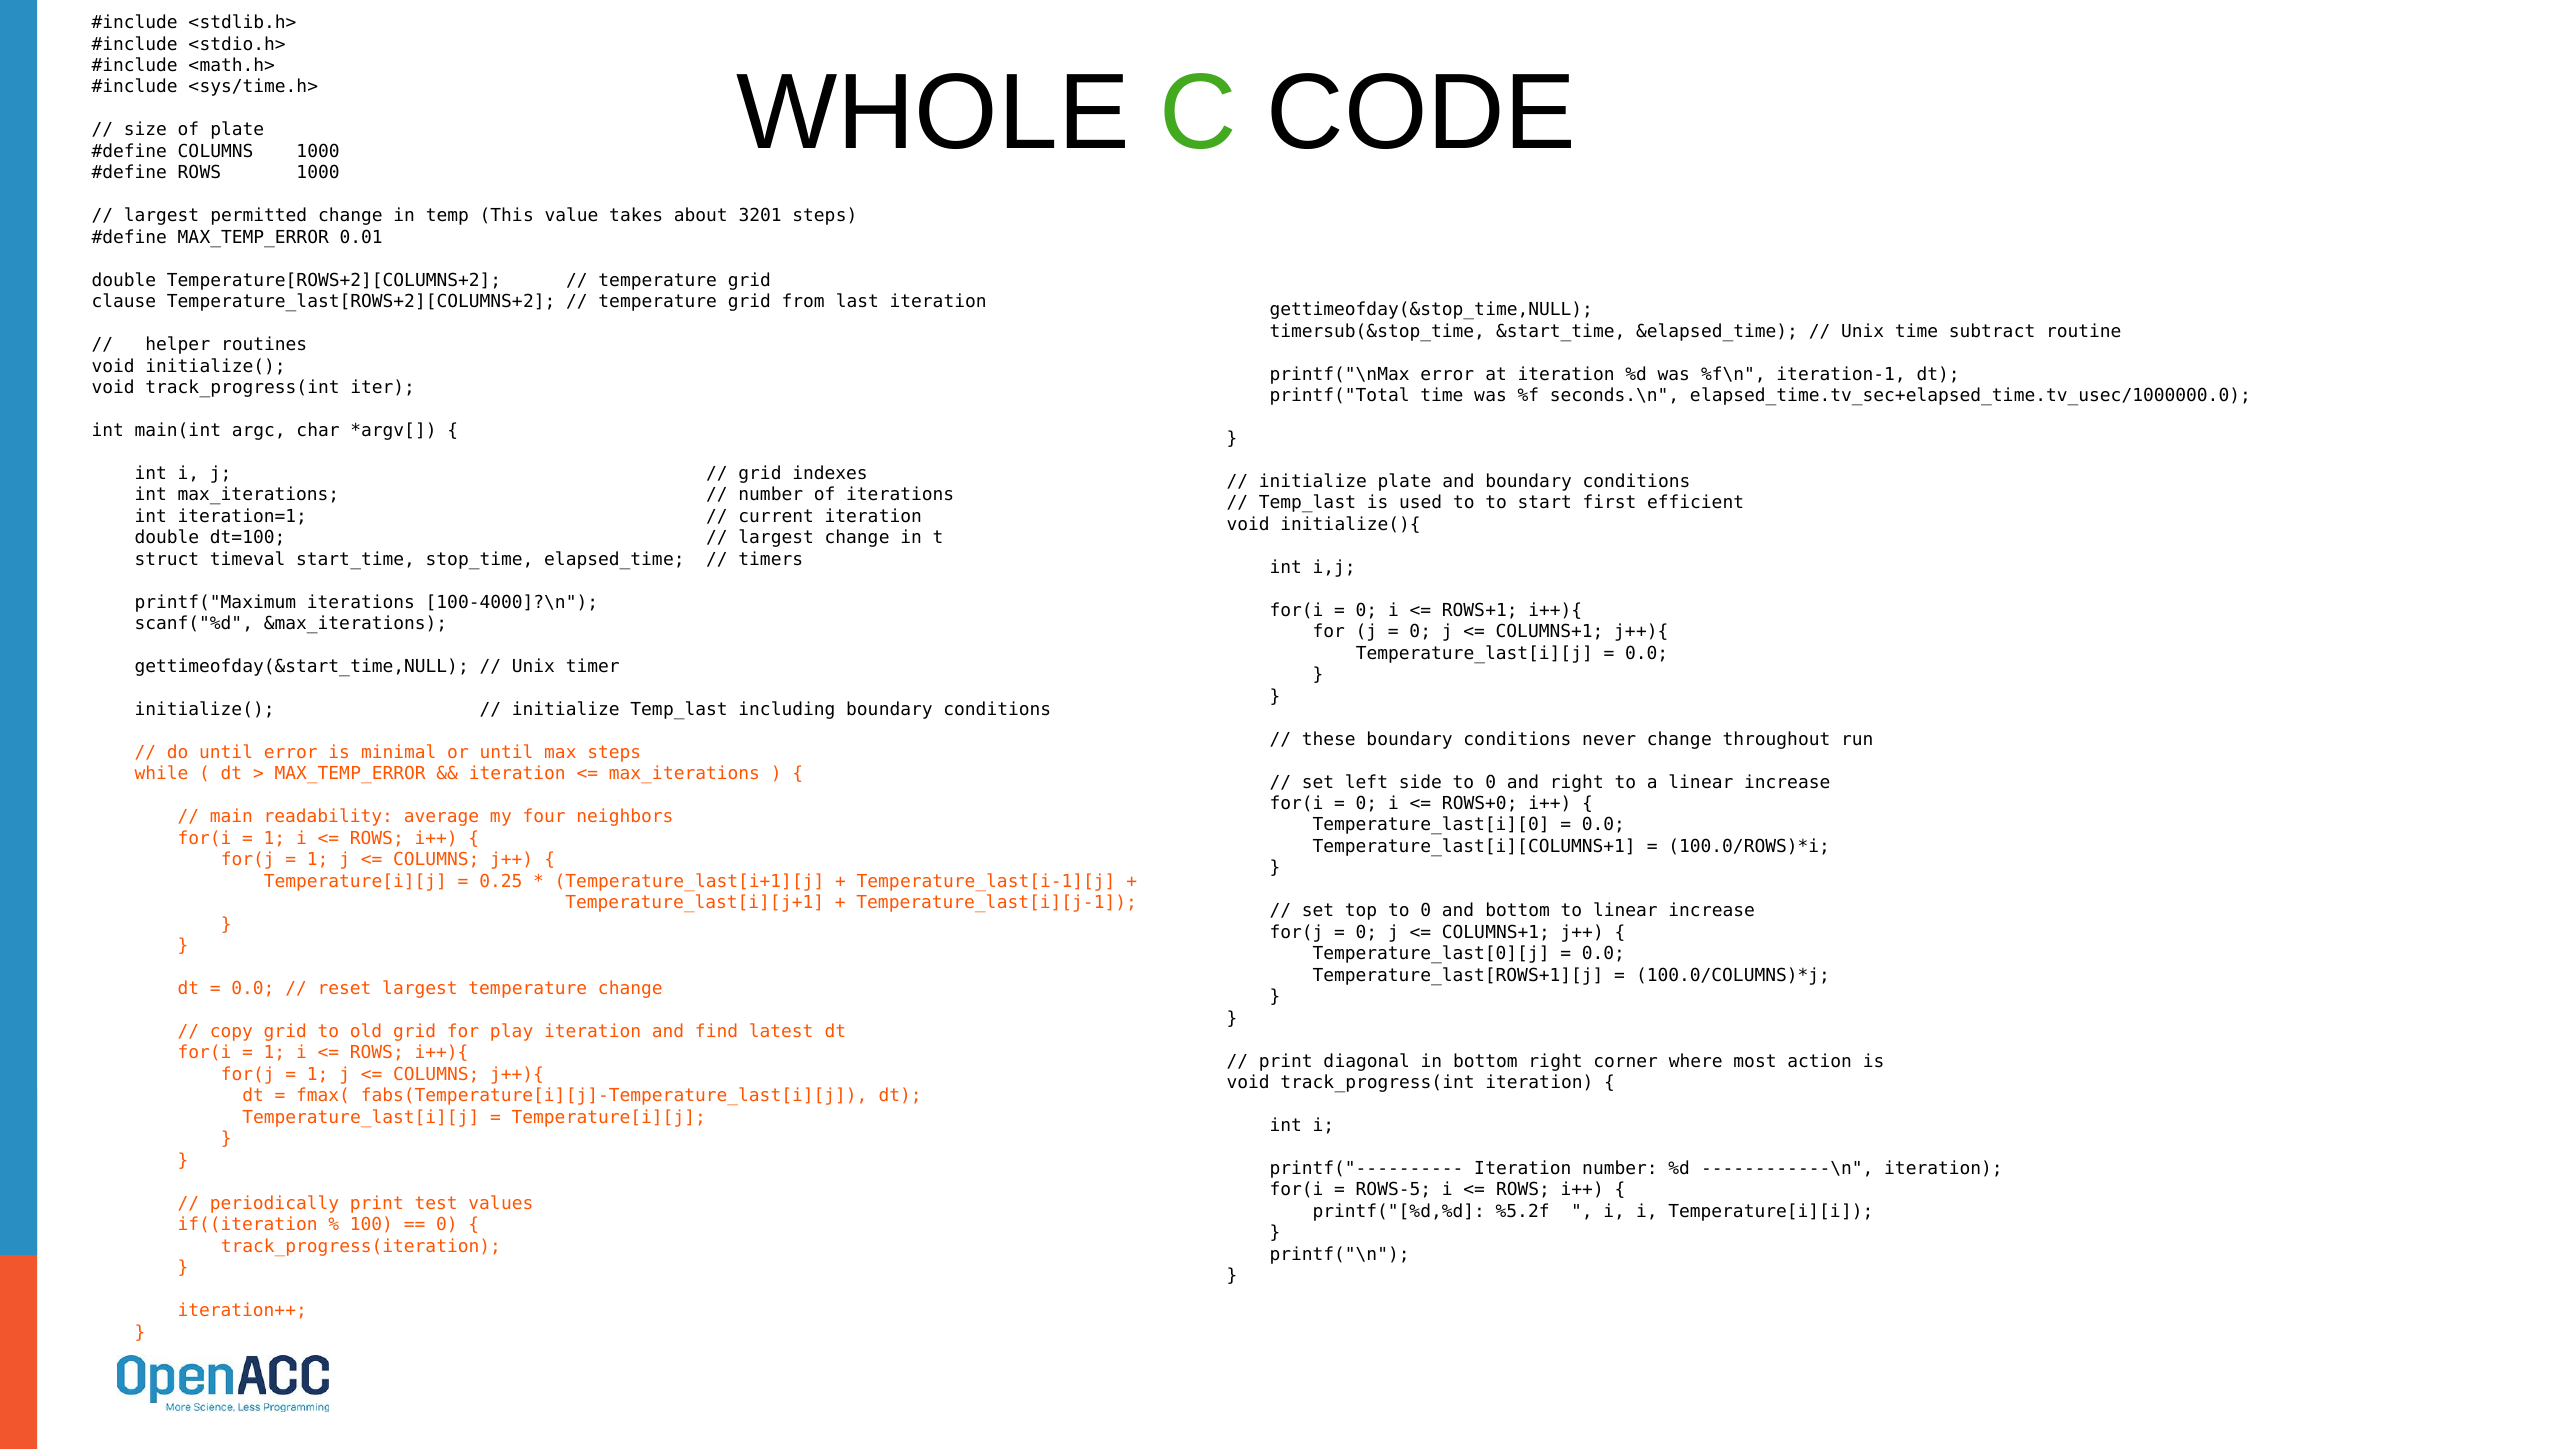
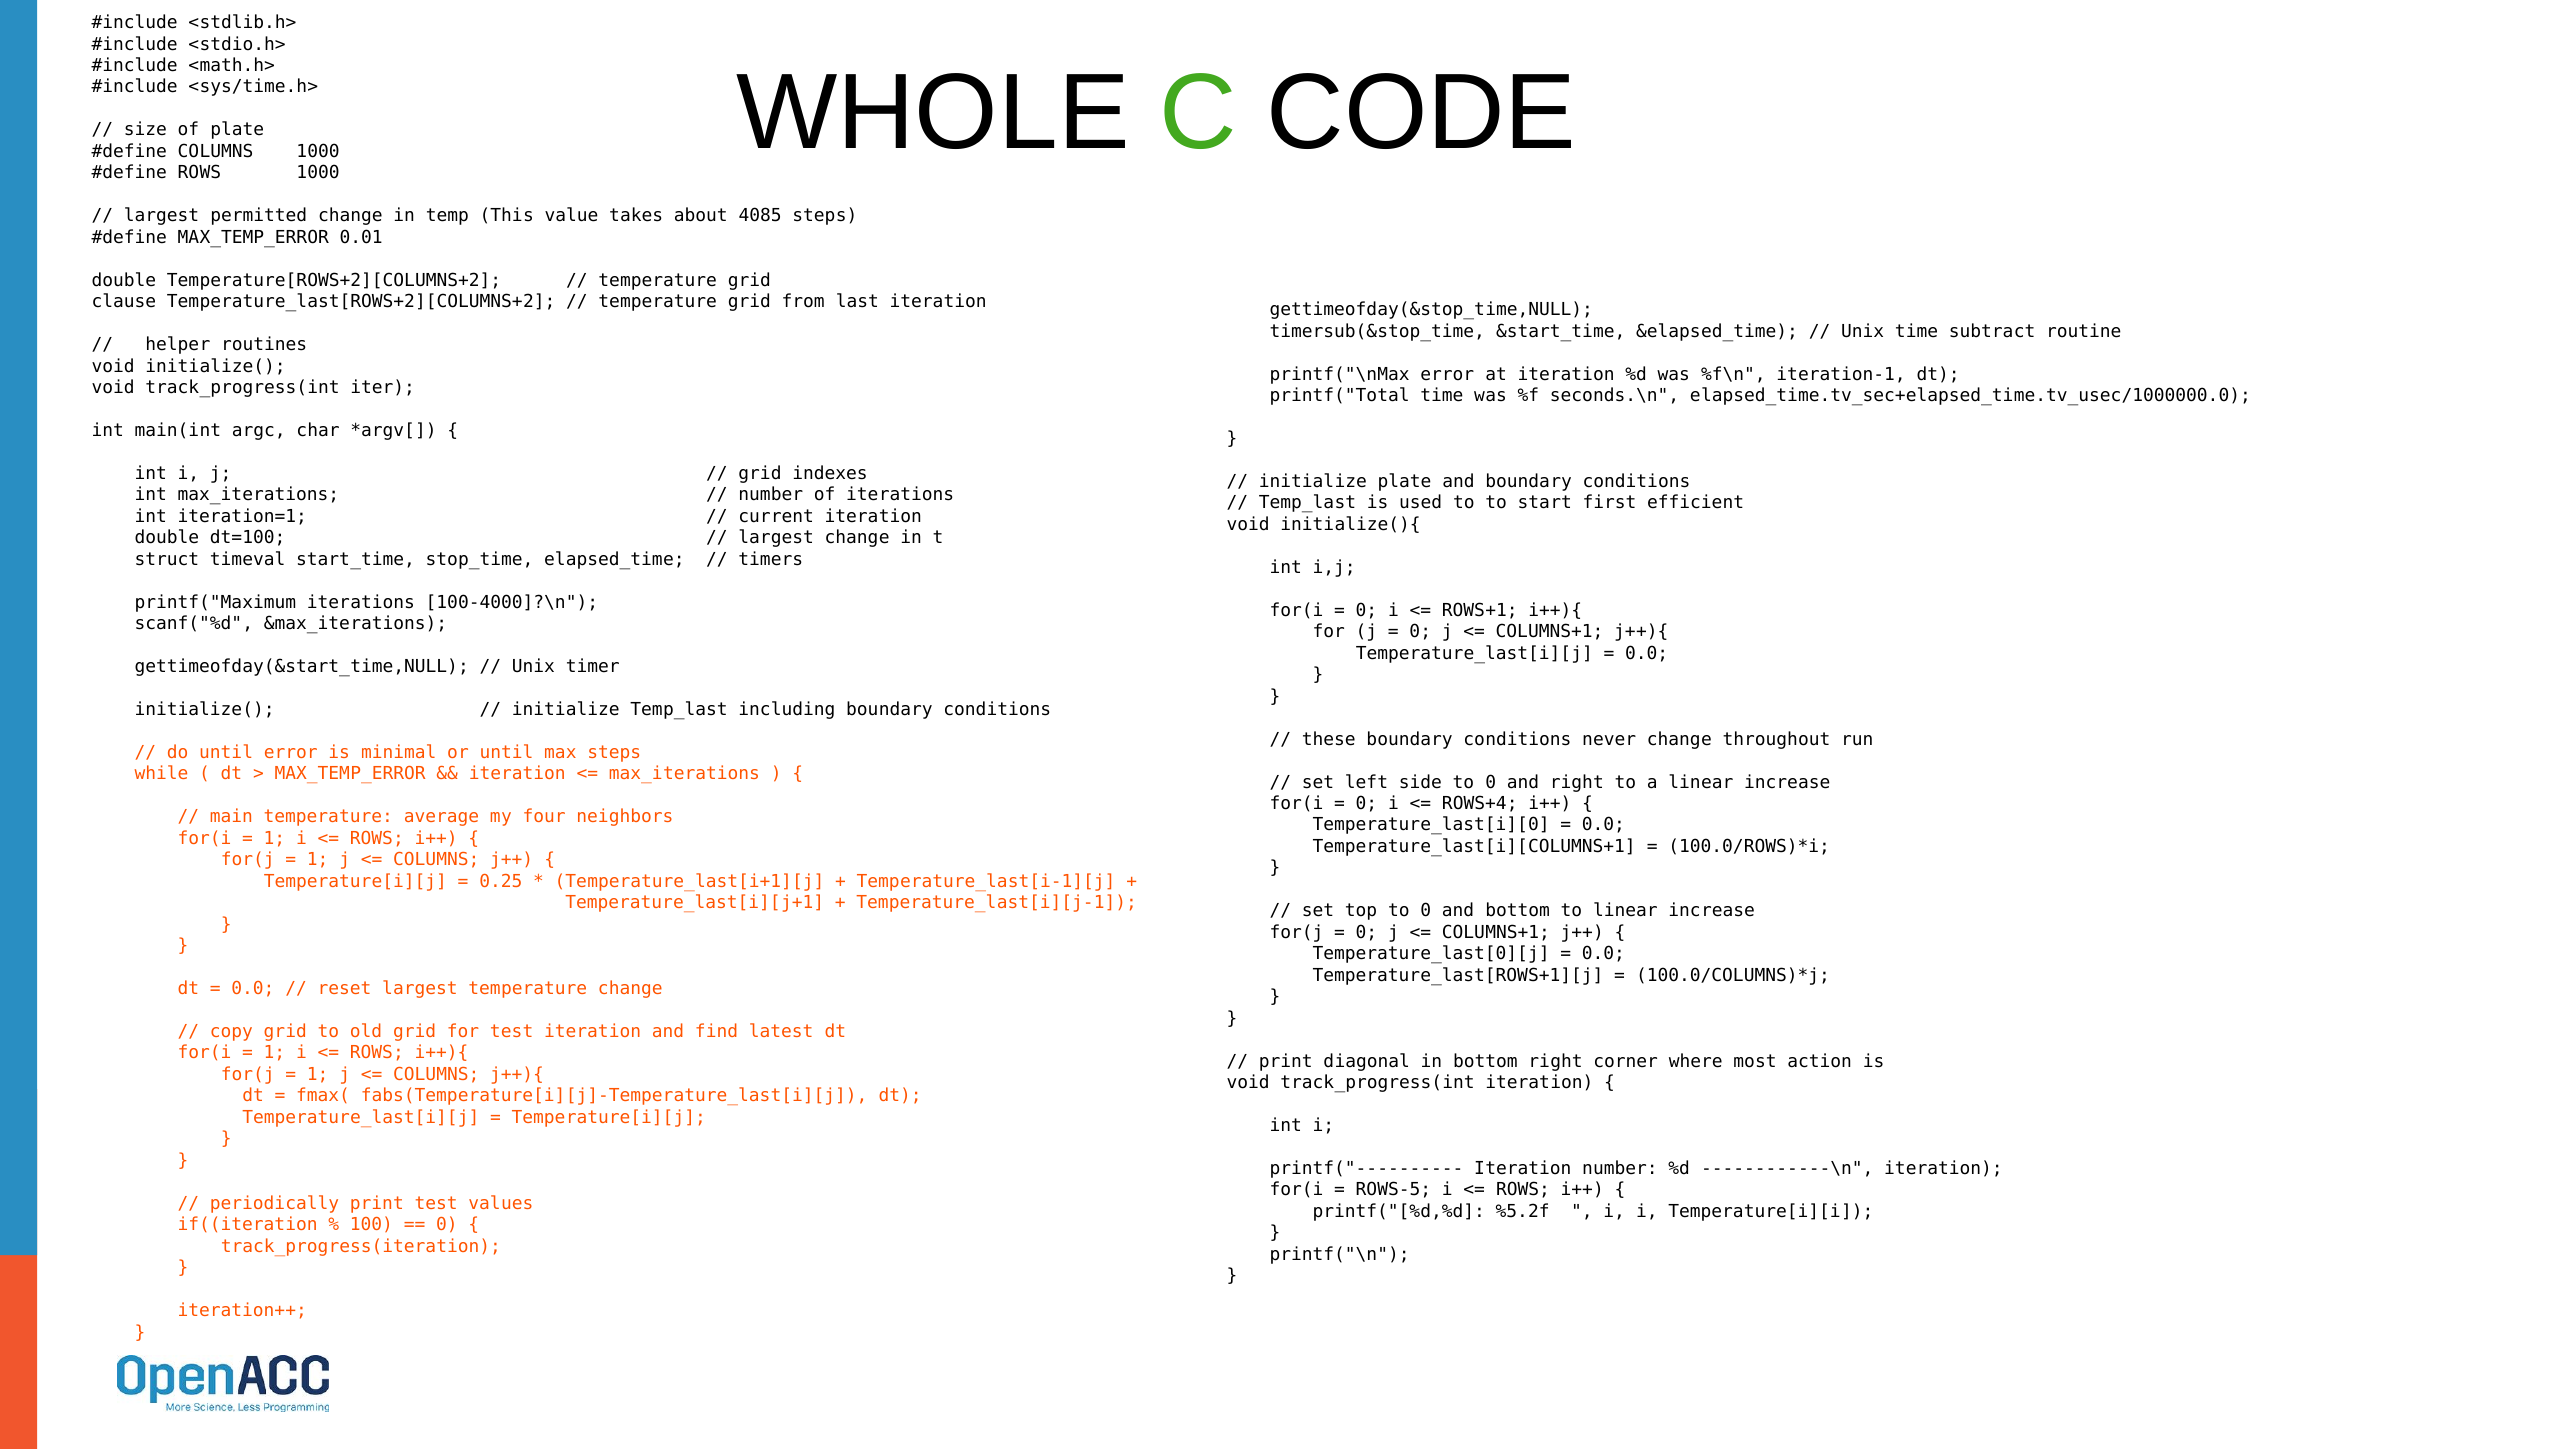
3201: 3201 -> 4085
ROWS+0: ROWS+0 -> ROWS+4
main readability: readability -> temperature
for play: play -> test
